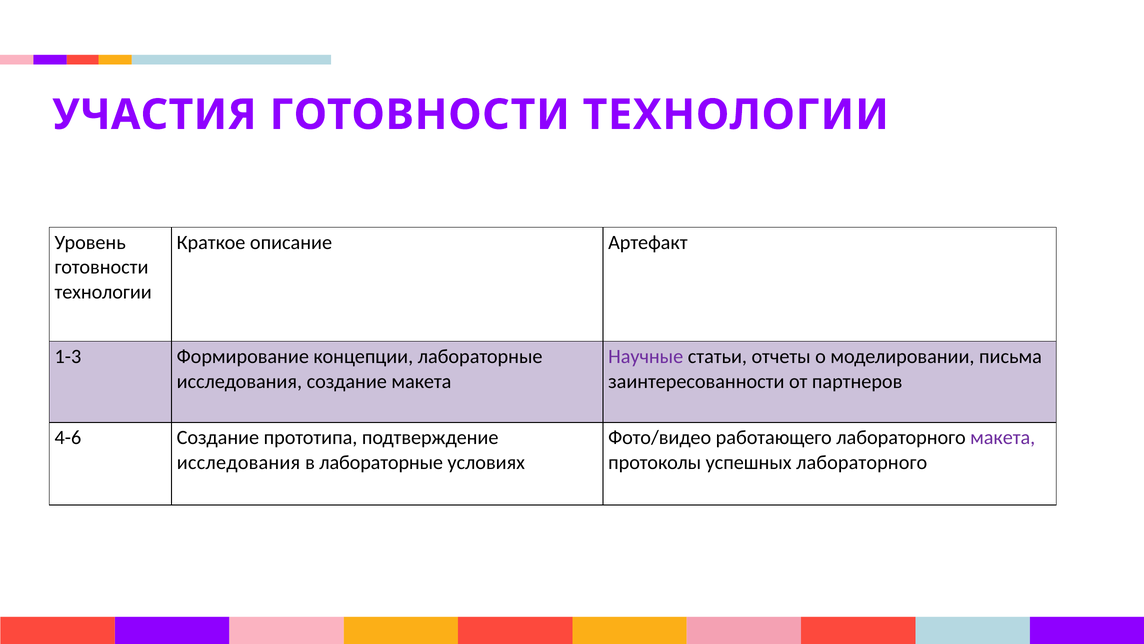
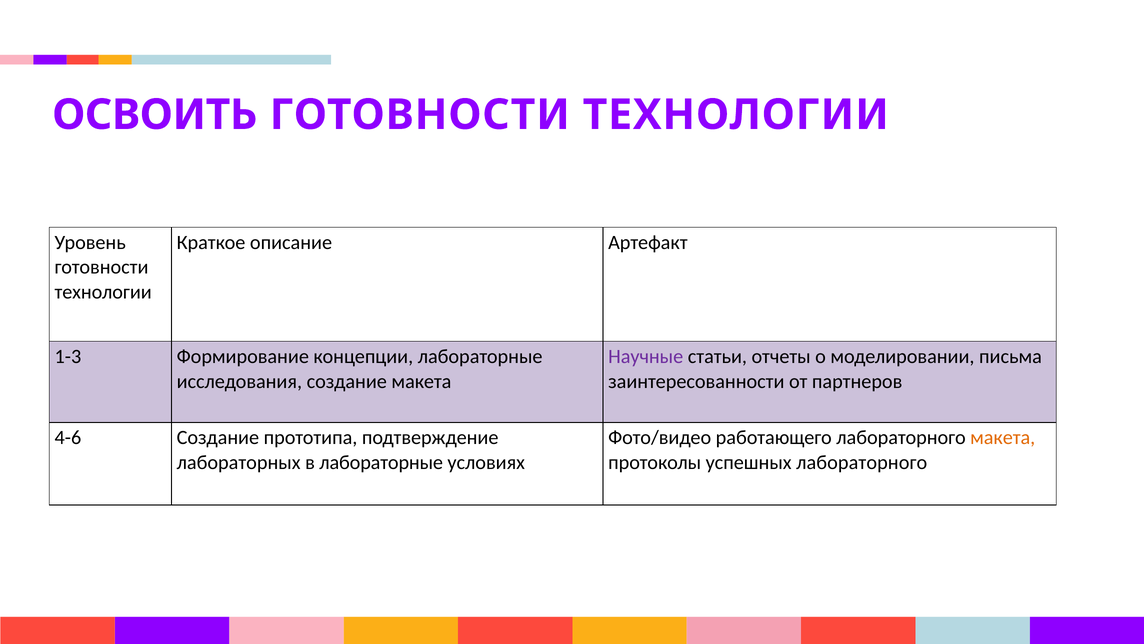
УЧАСТИЯ: УЧАСТИЯ -> ОСВОИТЬ
макета at (1003, 437) colour: purple -> orange
исследования at (239, 462): исследования -> лабораторных
